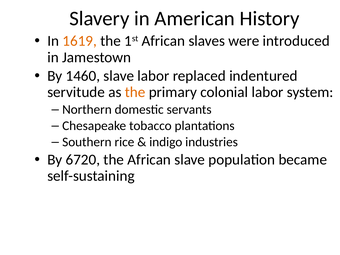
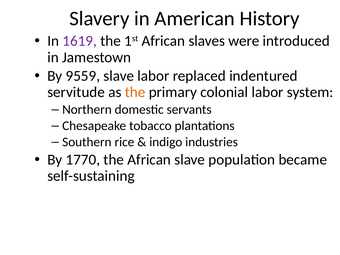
1619 colour: orange -> purple
1460: 1460 -> 9559
6720: 6720 -> 1770
